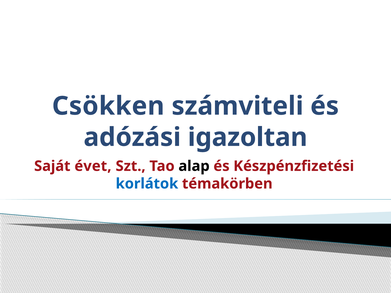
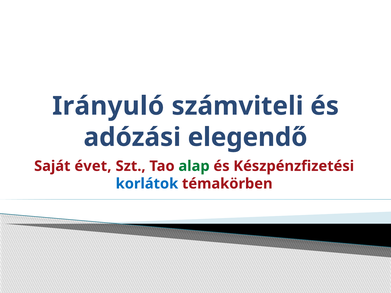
Csökken: Csökken -> Irányuló
igazoltan: igazoltan -> elegendő
alap colour: black -> green
